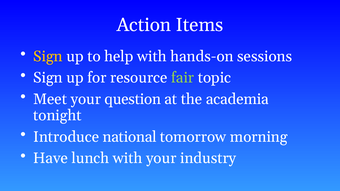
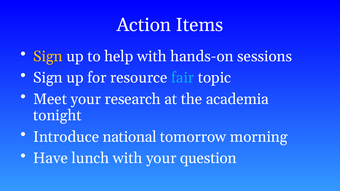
fair colour: light green -> light blue
question: question -> research
industry: industry -> question
